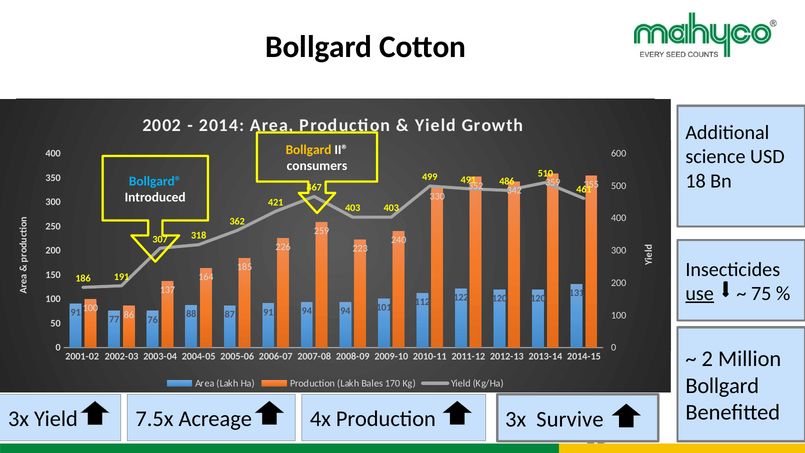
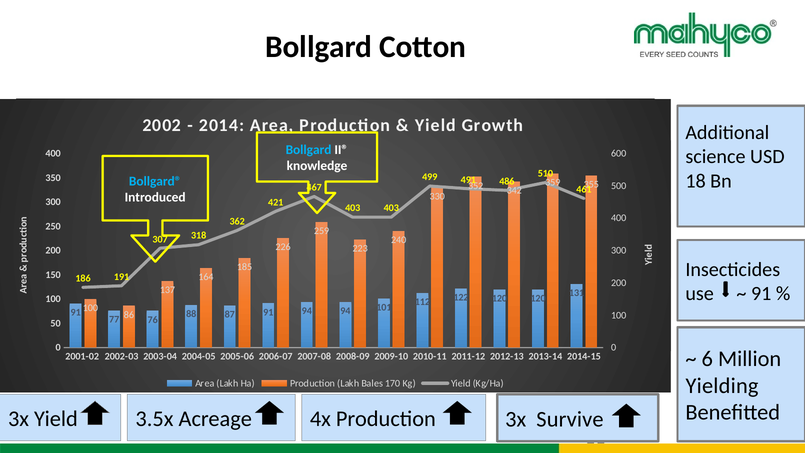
Bollgard at (309, 150) colour: yellow -> light blue
consumers: consumers -> knowledge
use underline: present -> none
75 at (761, 294): 75 -> 91
2: 2 -> 6
Bollgard at (722, 386): Bollgard -> Yielding
7.5x: 7.5x -> 3.5x
